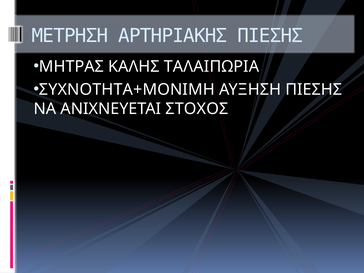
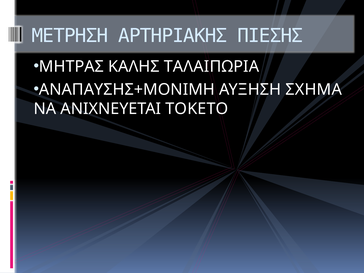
ΣΥΧΝΟΤΗΤΑ+ΜΟΝΙΜΗ: ΣΥΧΝΟΤΗΤΑ+ΜΟΝΙΜΗ -> ΑΝΑΠΑΥΣΗΣ+ΜΟΝΙΜΗ
ΑΥΞΗΣΗ ΠΙΕΣΗΣ: ΠΙΕΣΗΣ -> ΣΧΗΜΑ
ΣΤΟΧΟΣ: ΣΤΟΧΟΣ -> ΤΟΚΕΤΟ
